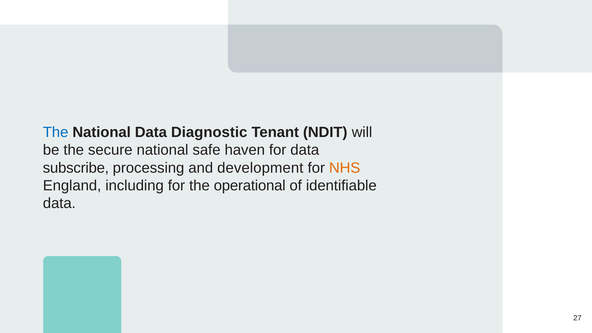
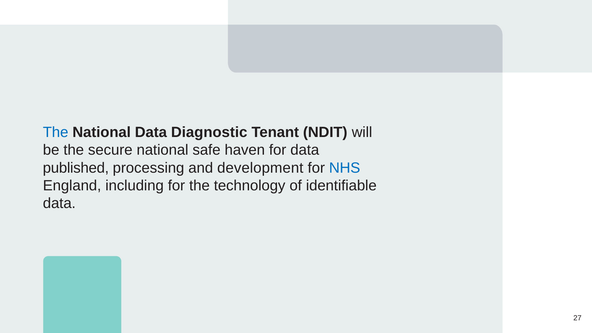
subscribe: subscribe -> published
NHS colour: orange -> blue
operational: operational -> technology
